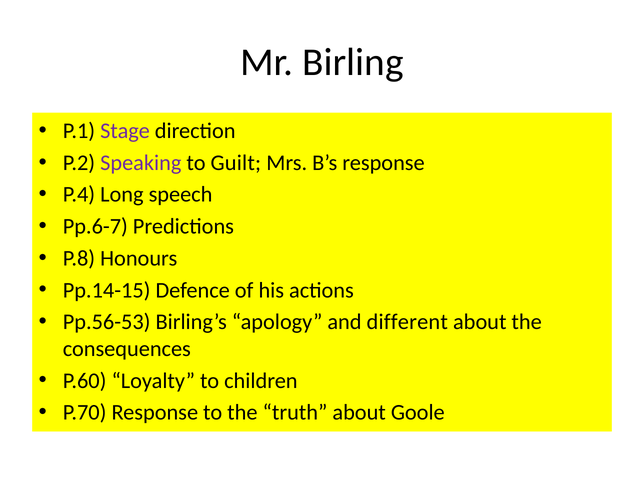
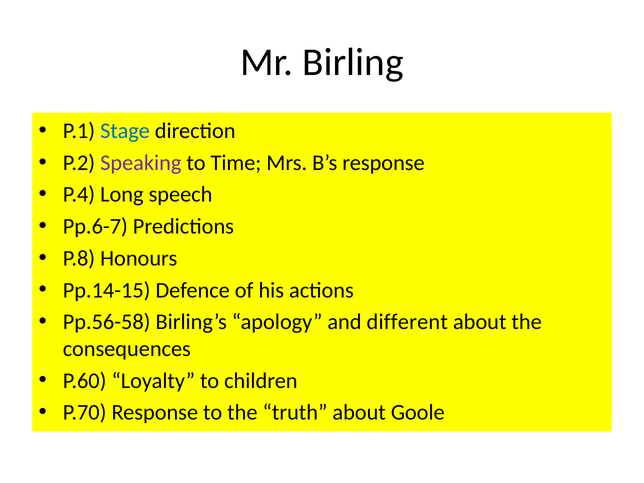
Stage colour: purple -> blue
Guilt: Guilt -> Time
Pp.56-53: Pp.56-53 -> Pp.56-58
